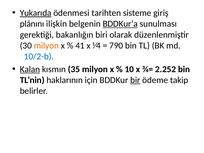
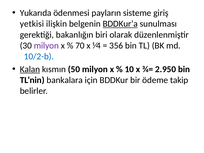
Yukarıda underline: present -> none
tarihten: tarihten -> payların
plânını: plânını -> yetkisi
milyon at (46, 46) colour: orange -> purple
41: 41 -> 70
790: 790 -> 356
35: 35 -> 50
2.252: 2.252 -> 2.950
haklarının: haklarının -> bankalara
bir underline: present -> none
